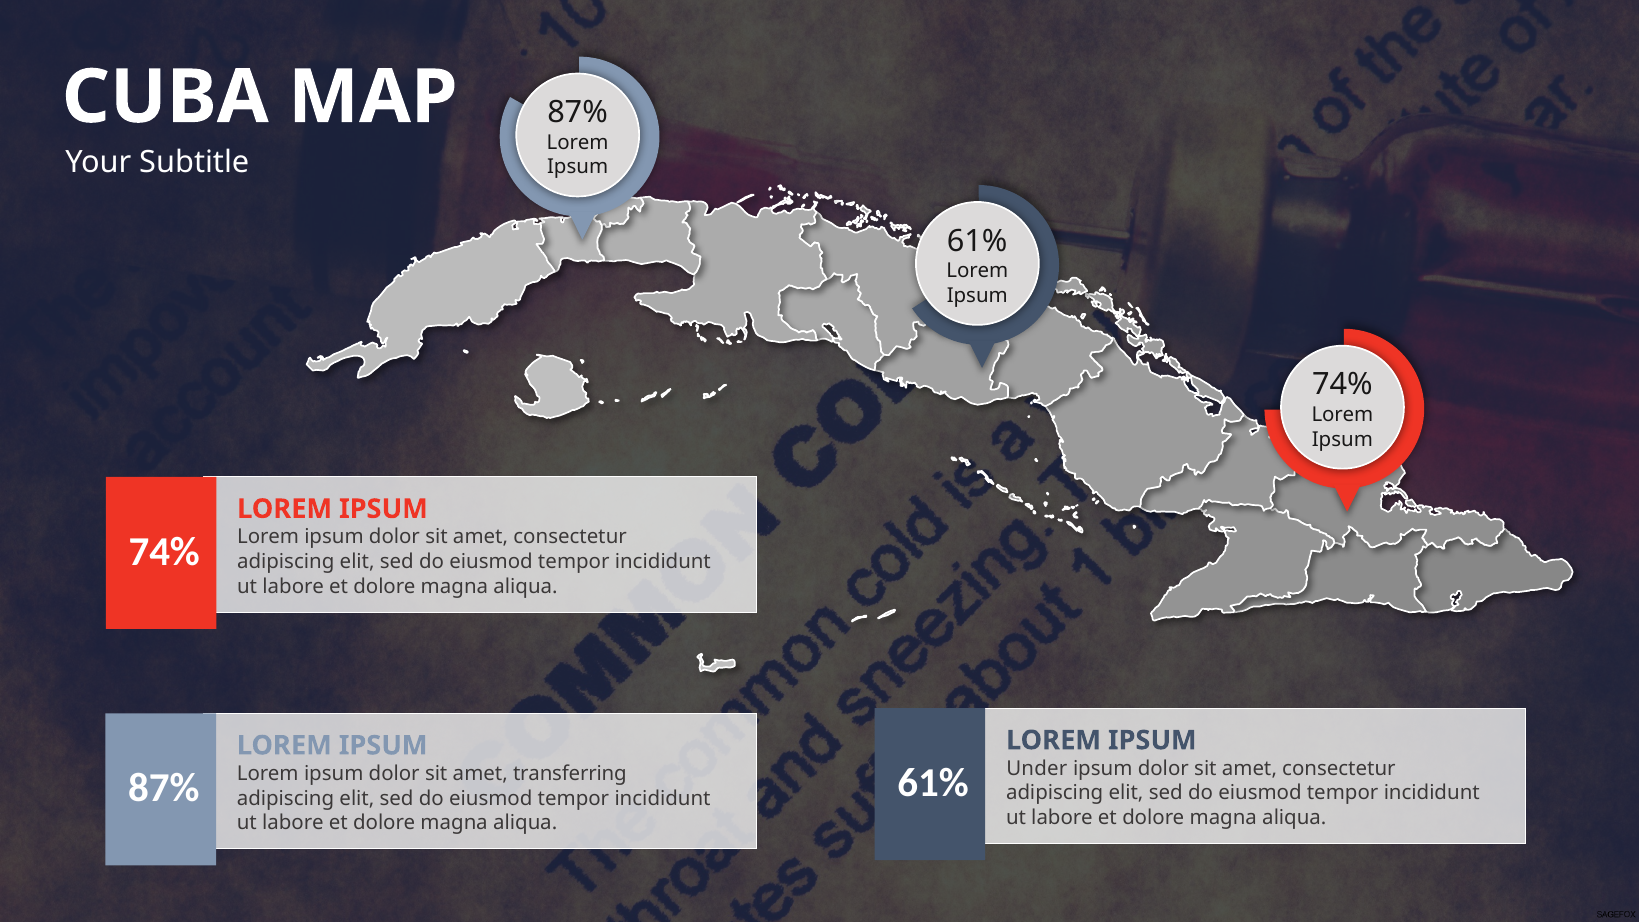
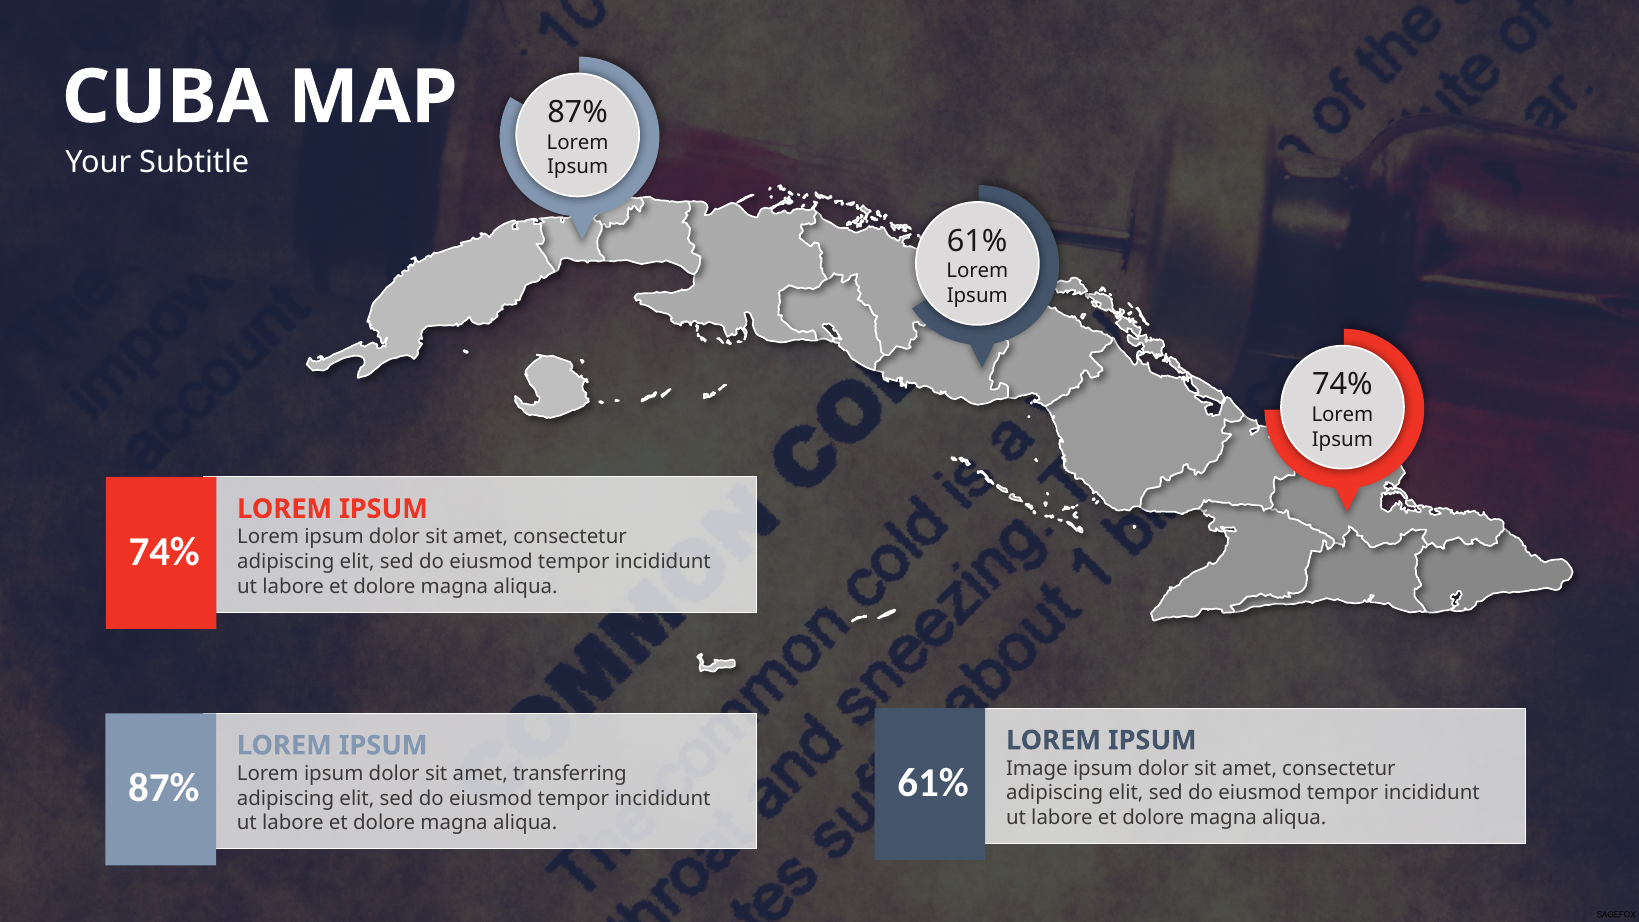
Under: Under -> Image
